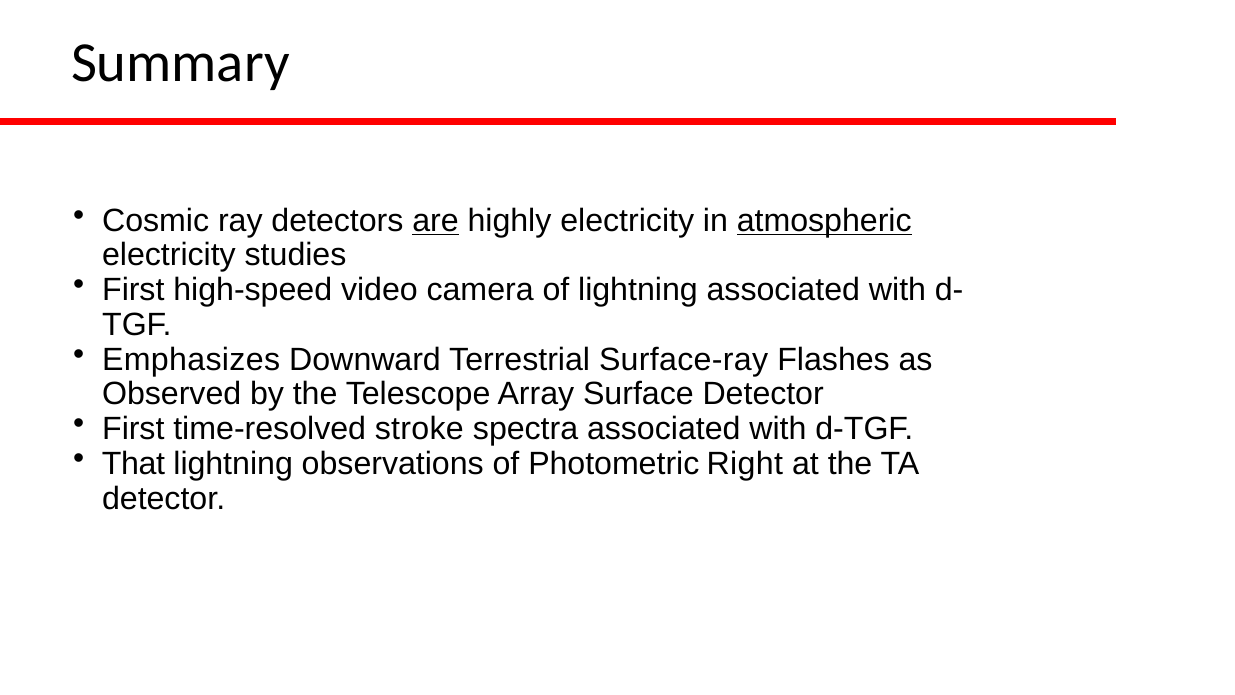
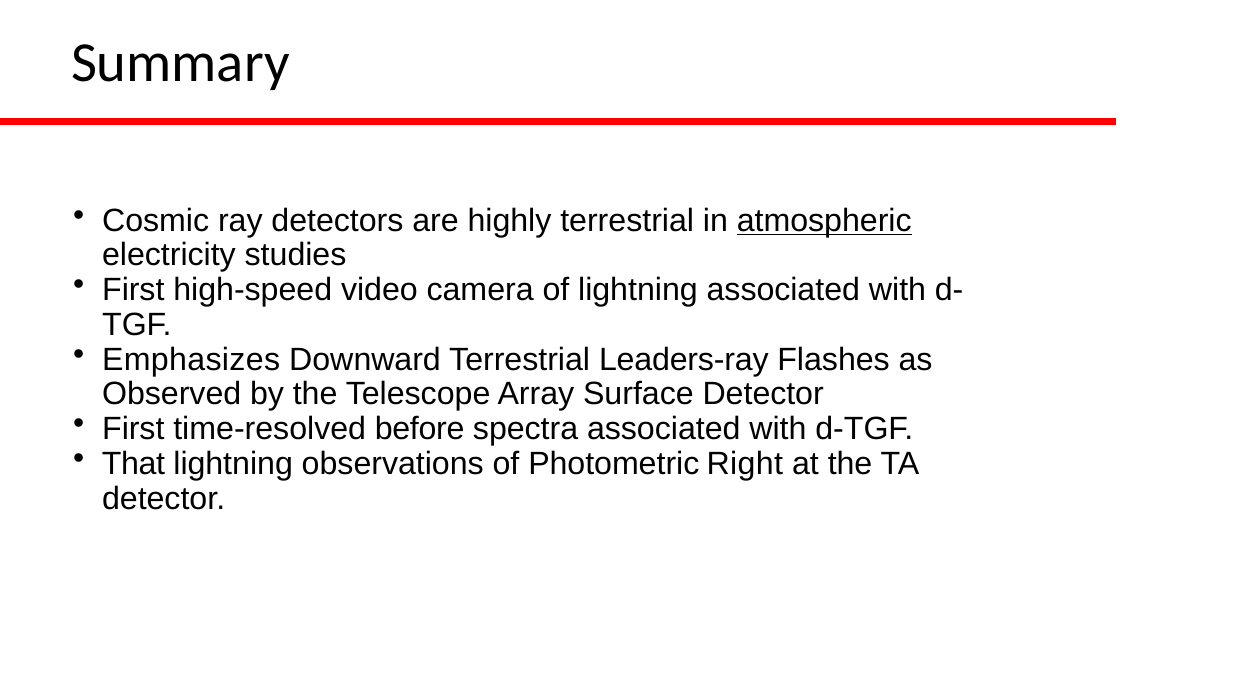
are underline: present -> none
highly electricity: electricity -> terrestrial
Surface-ray: Surface-ray -> Leaders-ray
stroke: stroke -> before
